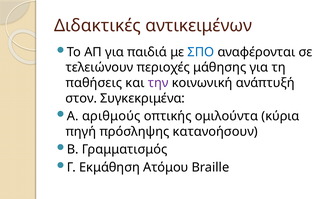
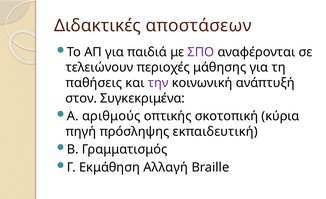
αντικειμένων: αντικειμένων -> αποστάσεων
ΣΠΟ colour: blue -> purple
ομιλούντα: ομιλούντα -> σκοτοπική
κατανοήσουν: κατανοήσουν -> εκπαιδευτική
Ατόμου: Ατόμου -> Αλλαγή
